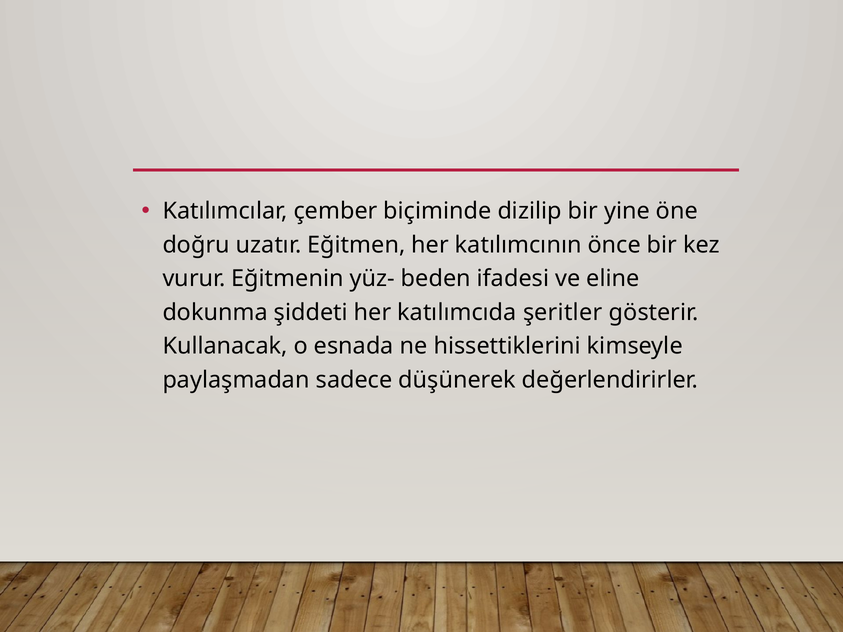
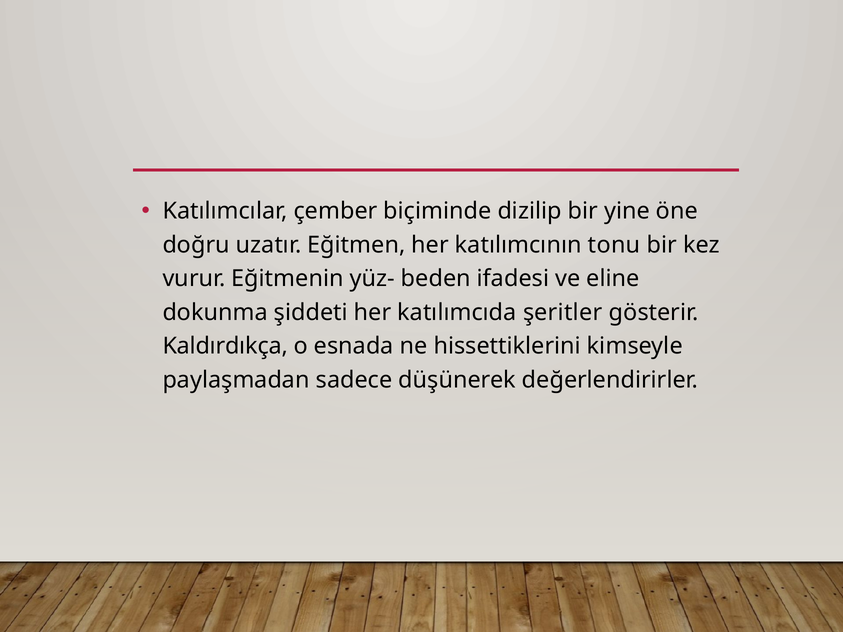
önce: önce -> tonu
Kullanacak: Kullanacak -> Kaldırdıkça
